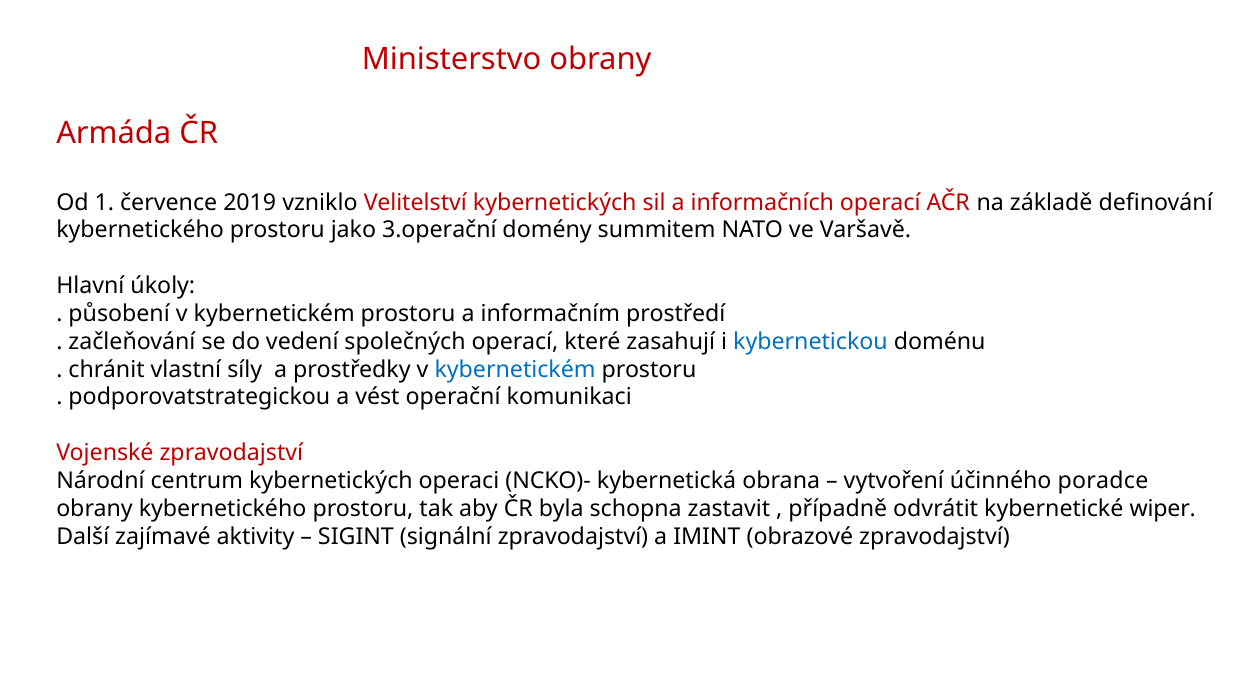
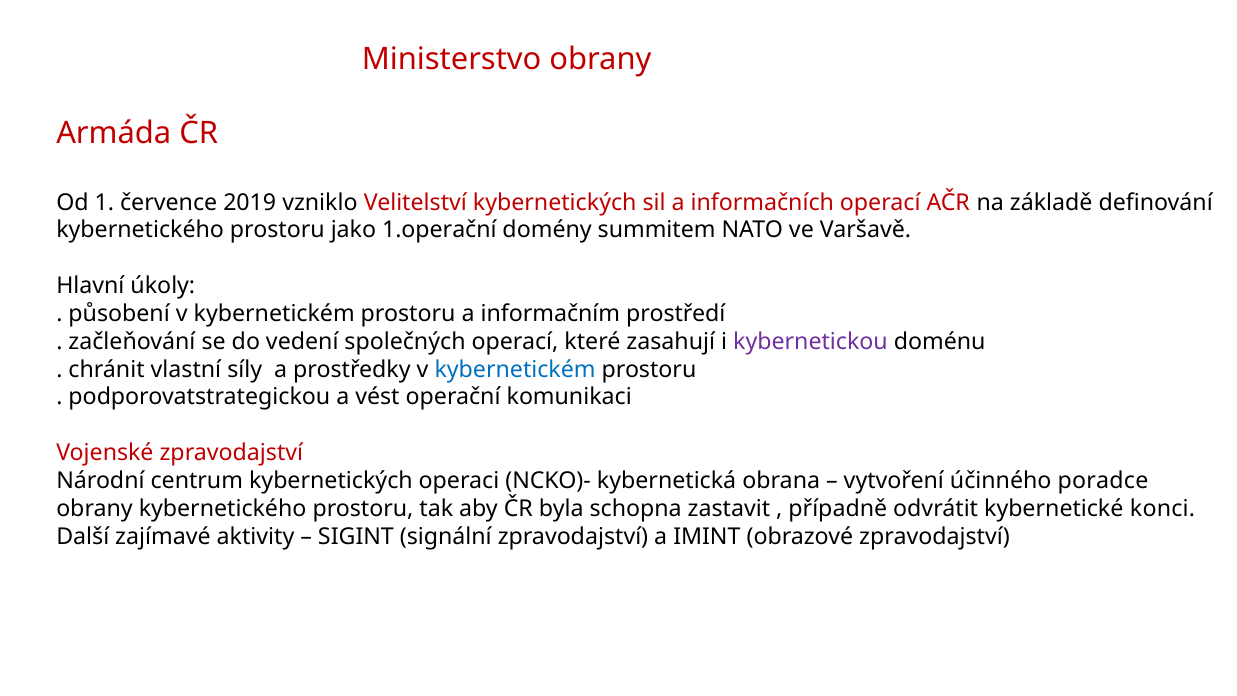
3.operační: 3.operační -> 1.operační
kybernetickou colour: blue -> purple
wiper: wiper -> konci
